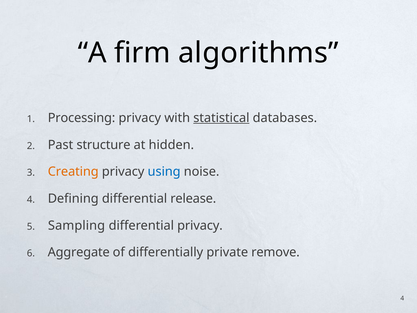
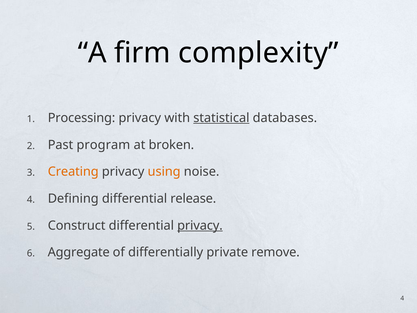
algorithms: algorithms -> complexity
structure: structure -> program
hidden: hidden -> broken
using colour: blue -> orange
Sampling: Sampling -> Construct
privacy at (200, 225) underline: none -> present
